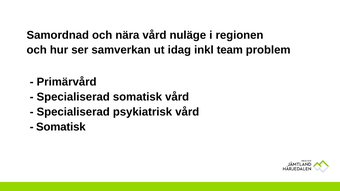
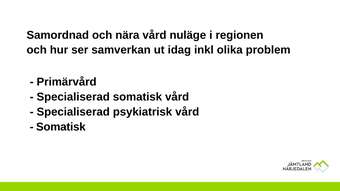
team: team -> olika
